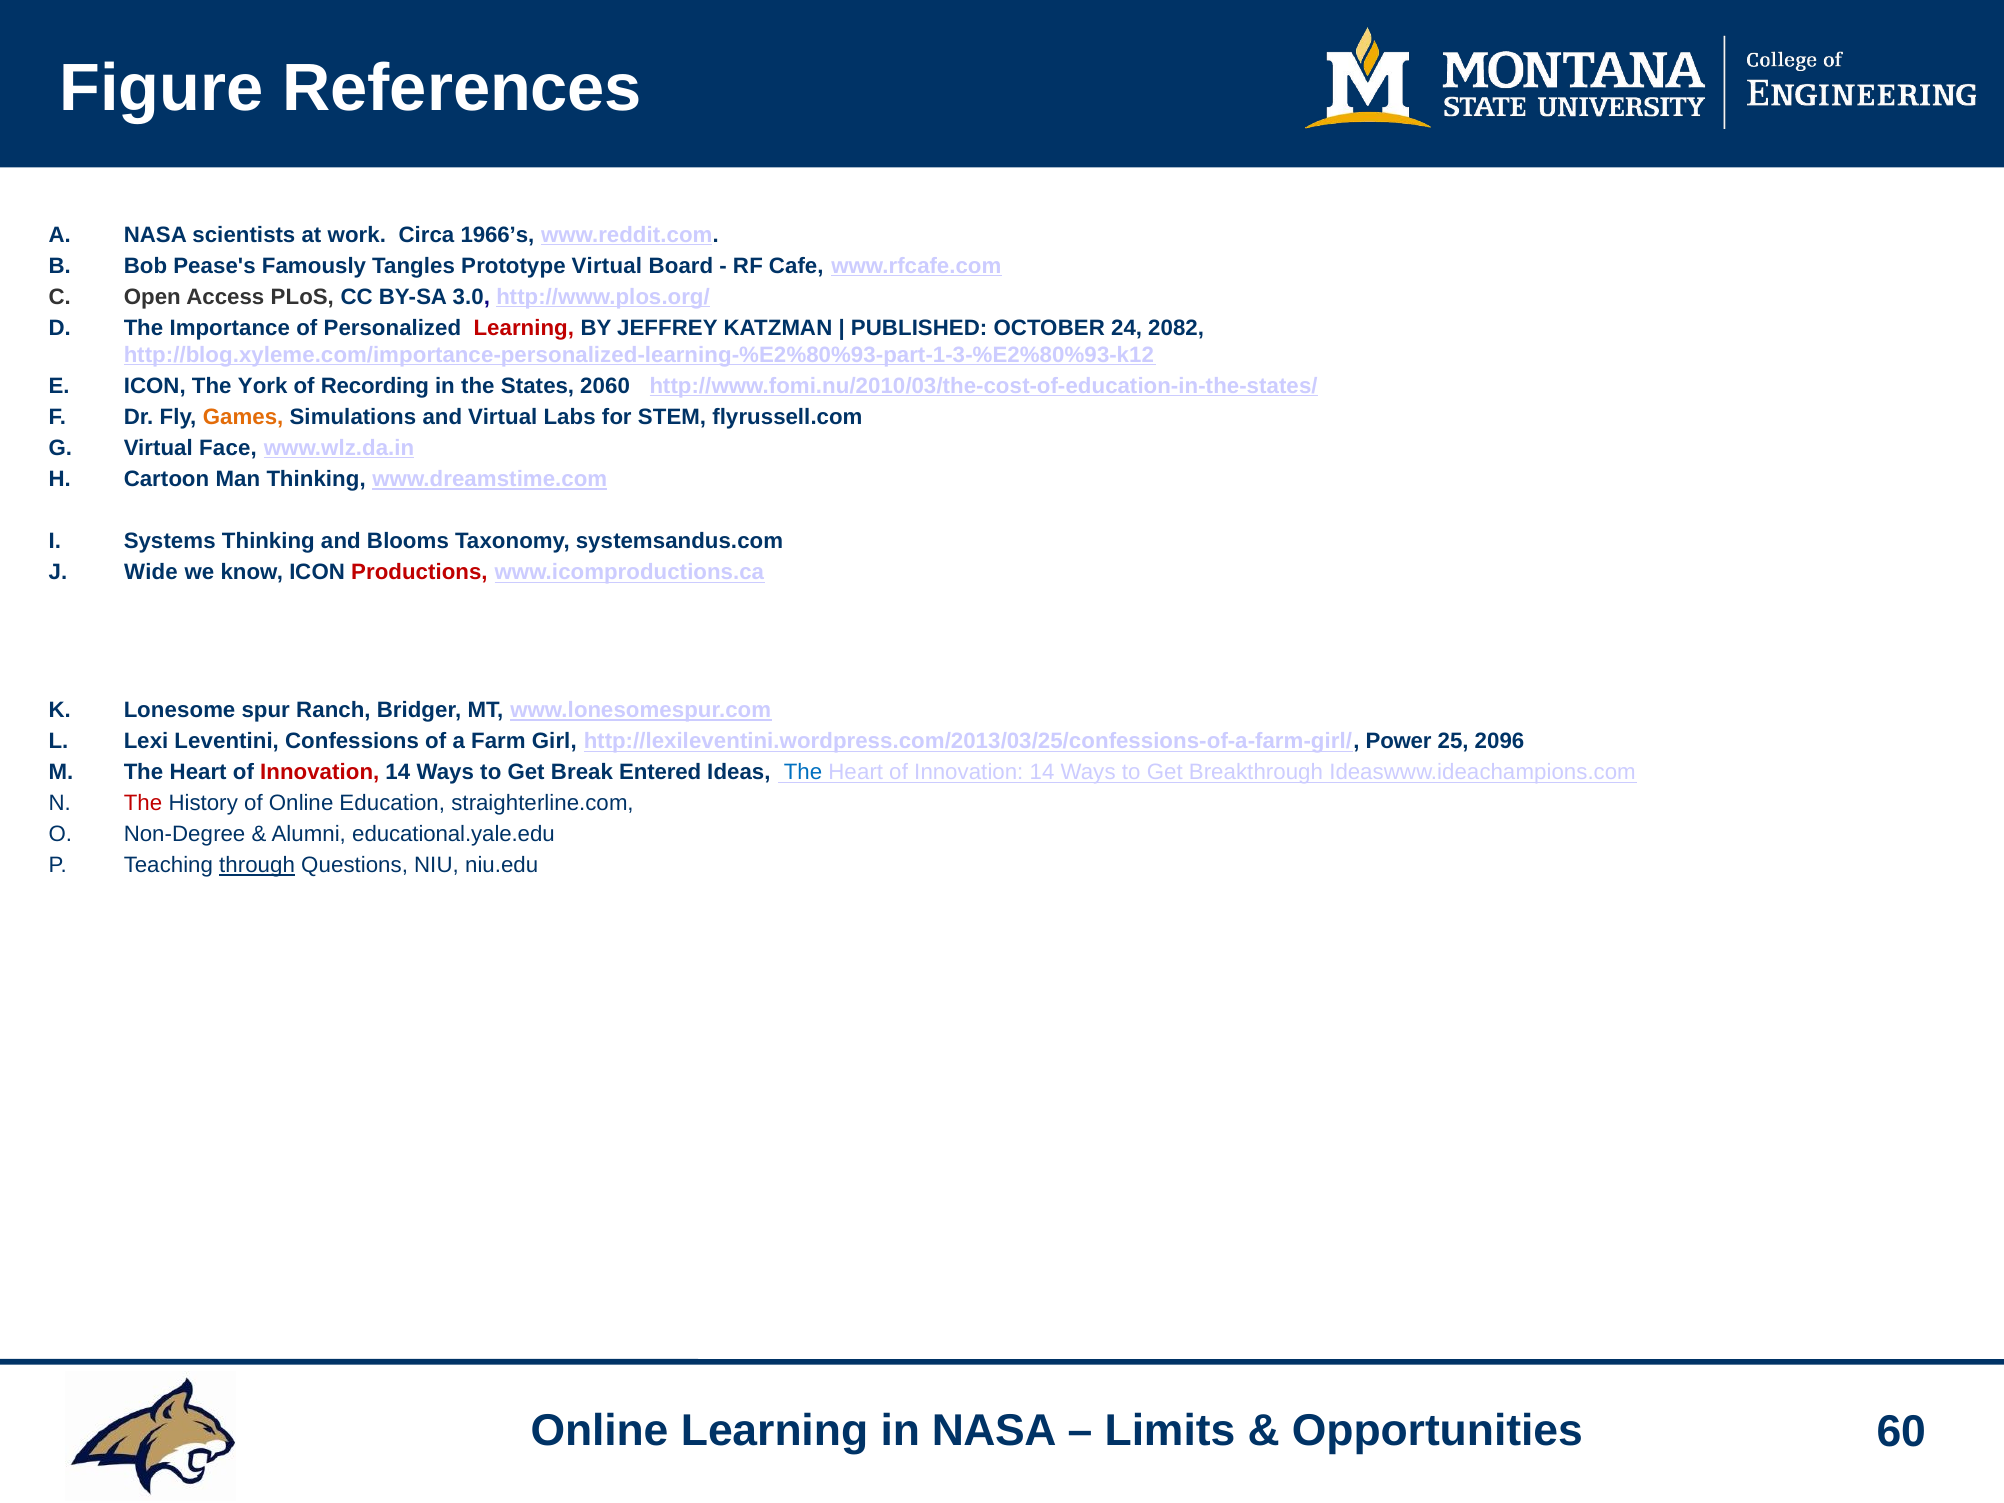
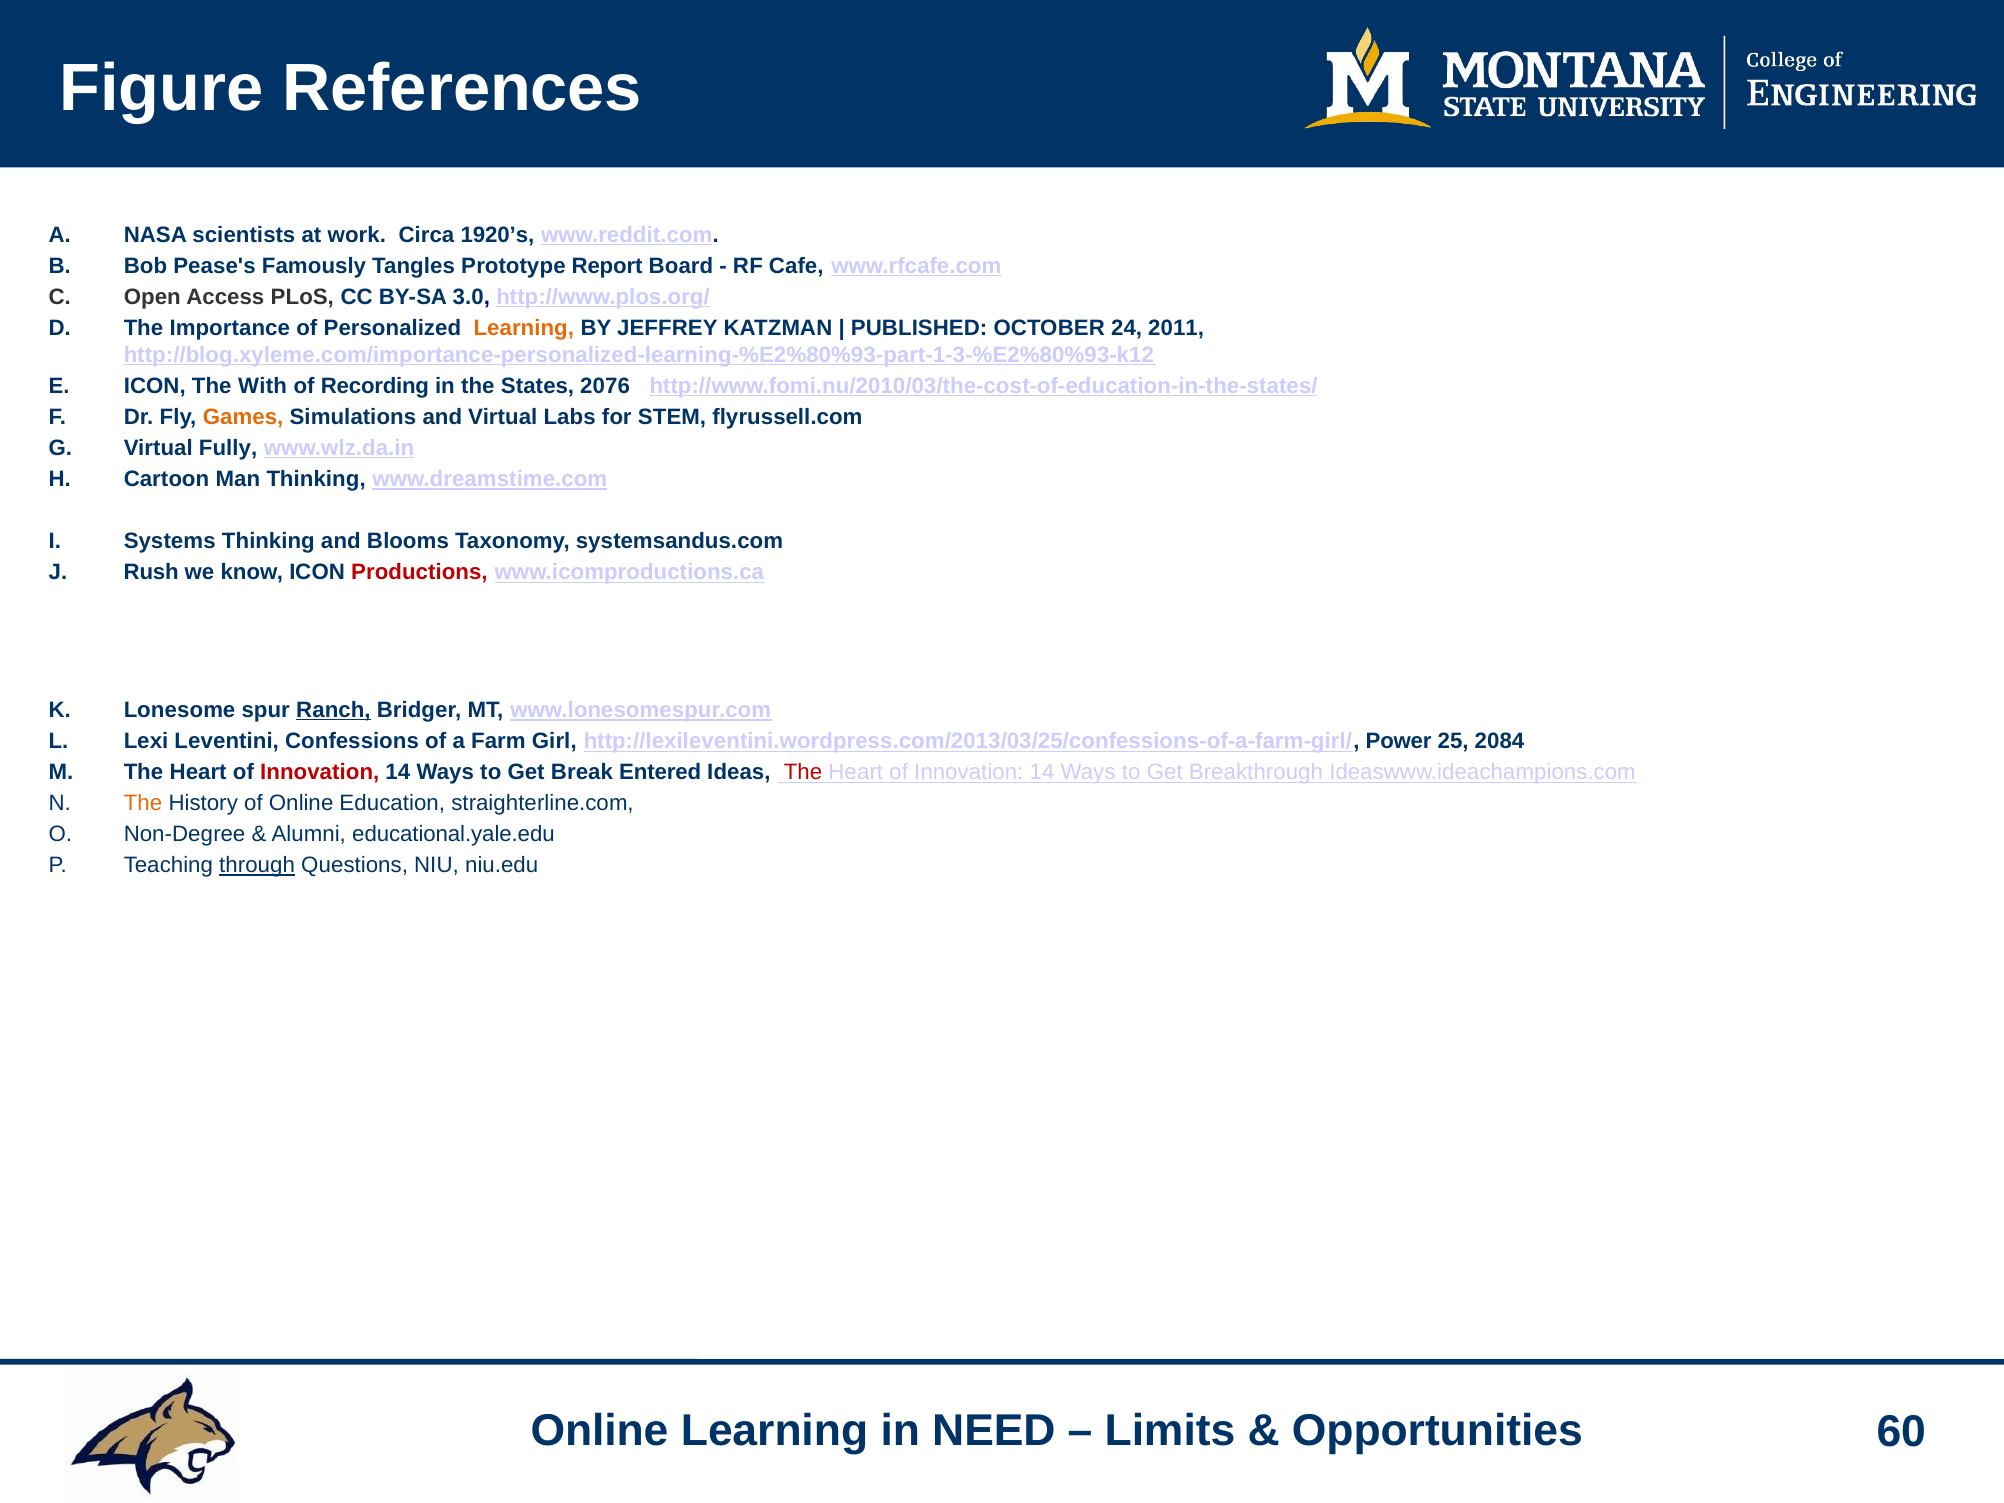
1966’s: 1966’s -> 1920’s
Prototype Virtual: Virtual -> Report
Learning at (524, 328) colour: red -> orange
2082: 2082 -> 2011
York: York -> With
2060: 2060 -> 2076
Face: Face -> Fully
Wide: Wide -> Rush
Ranch underline: none -> present
2096: 2096 -> 2084
The at (803, 772) colour: blue -> red
The at (143, 803) colour: red -> orange
in NASA: NASA -> NEED
